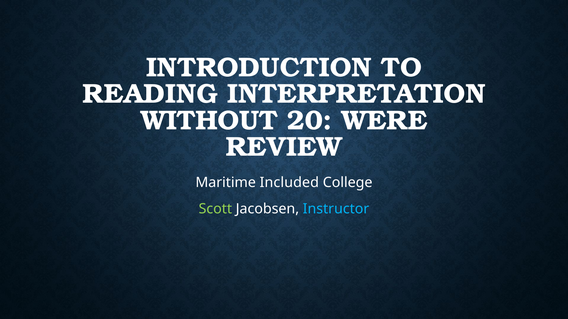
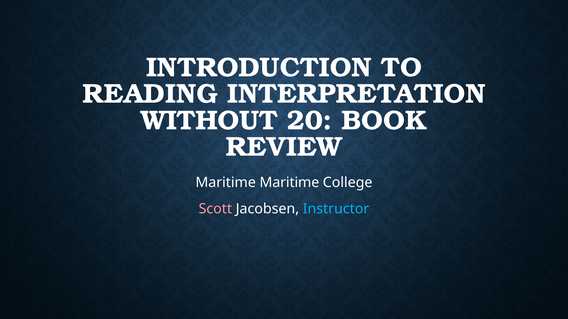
WERE: WERE -> BOOK
Maritime Included: Included -> Maritime
Scott colour: light green -> pink
